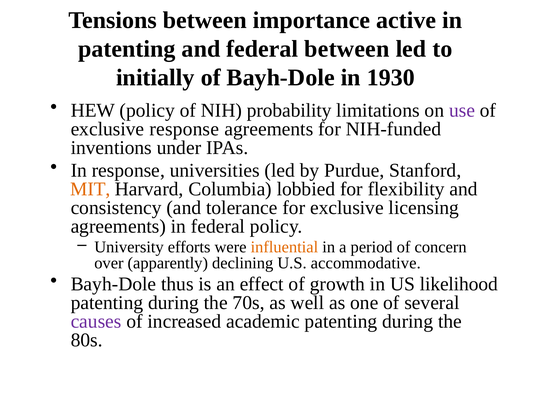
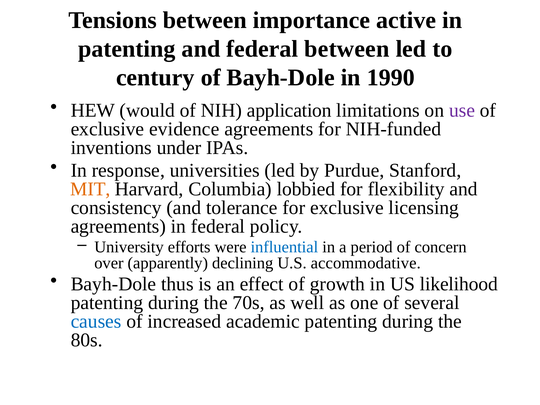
initially: initially -> century
1930: 1930 -> 1990
HEW policy: policy -> would
probability: probability -> application
exclusive response: response -> evidence
influential colour: orange -> blue
causes colour: purple -> blue
